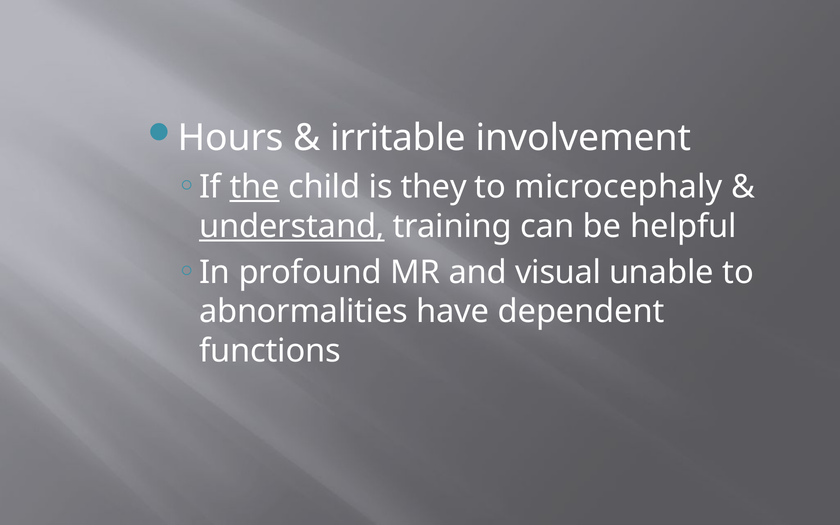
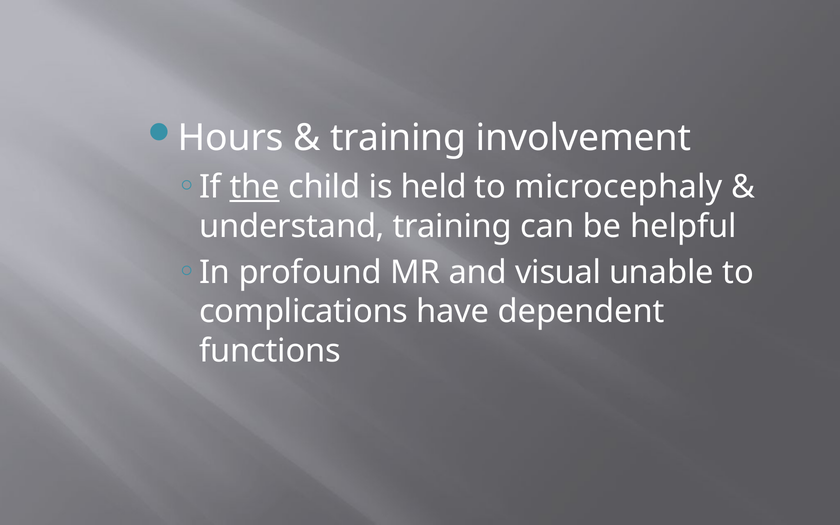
irritable at (398, 138): irritable -> training
they: they -> held
understand underline: present -> none
abnormalities: abnormalities -> complications
